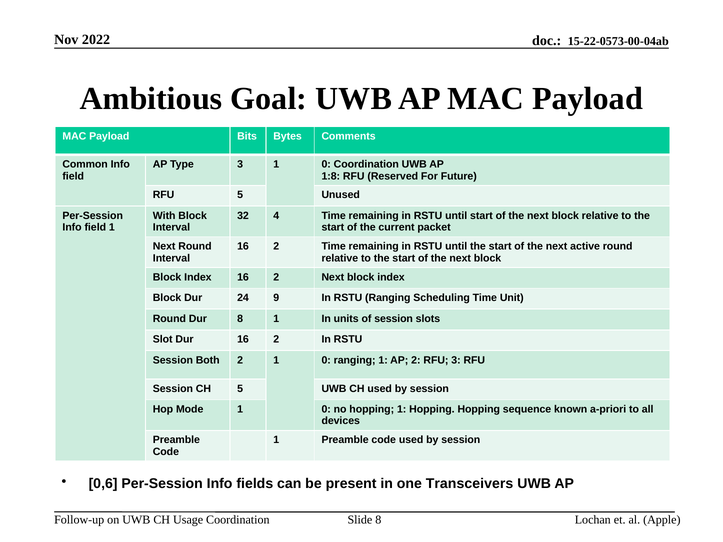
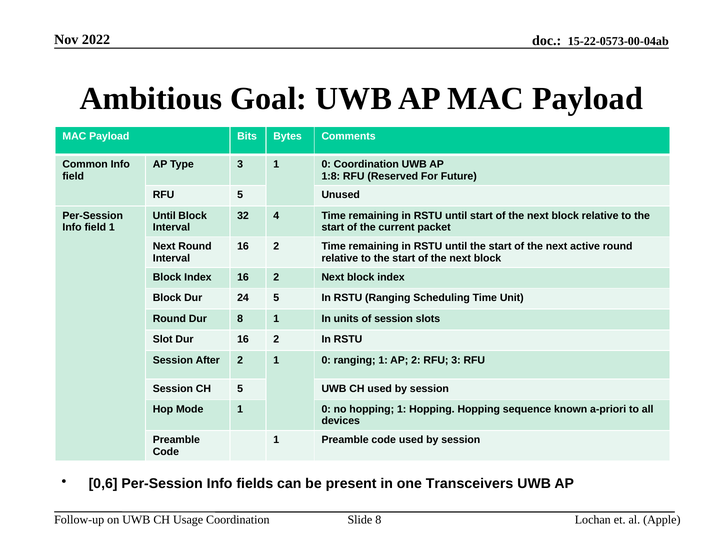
With at (164, 216): With -> Until
24 9: 9 -> 5
Both: Both -> After
